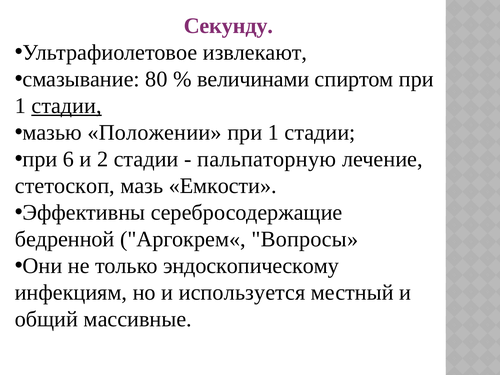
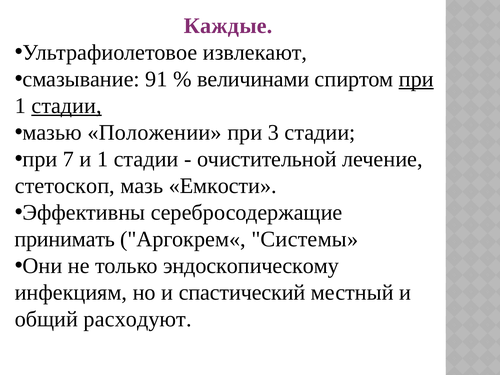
Секунду: Секунду -> Каждые
80: 80 -> 91
при at (416, 79) underline: none -> present
1 at (273, 133): 1 -> 3
6: 6 -> 7
и 2: 2 -> 1
пальпаторную: пальпаторную -> очистительной
бедренной: бедренной -> принимать
Вопросы: Вопросы -> Системы
используется: используется -> спастический
массивные: массивные -> расходуют
